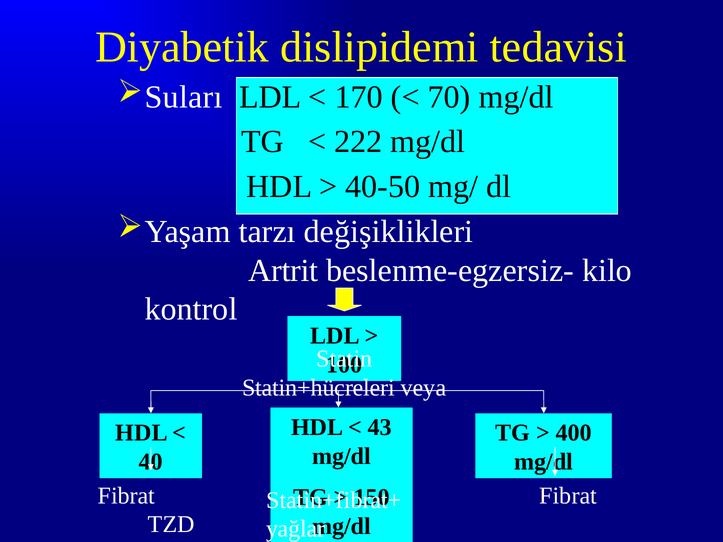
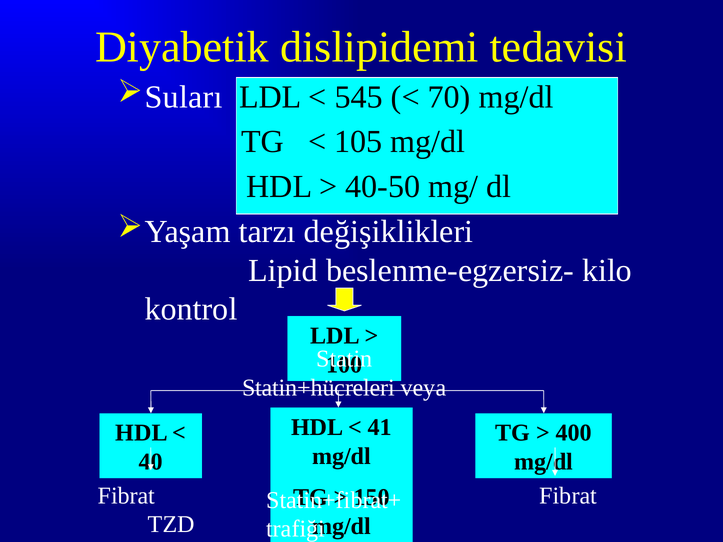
170: 170 -> 545
222: 222 -> 105
Artrit: Artrit -> Lipid
43: 43 -> 41
yağlar: yağlar -> trafiği
